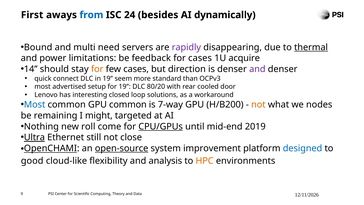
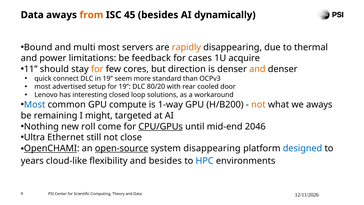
First at (32, 15): First -> Data
from colour: blue -> orange
24: 24 -> 45
multi need: need -> most
rapidly colour: purple -> orange
thermal underline: present -> none
14: 14 -> 11
few cases: cases -> cores
and at (257, 69) colour: purple -> orange
GPU common: common -> compute
7-way: 7-way -> 1-way
we nodes: nodes -> aways
2019: 2019 -> 2046
Ultra underline: present -> none
system improvement: improvement -> disappearing
good: good -> years
and analysis: analysis -> besides
HPC colour: orange -> blue
